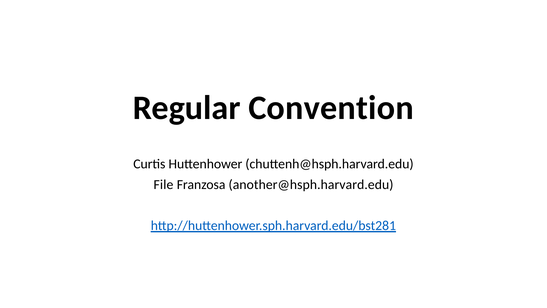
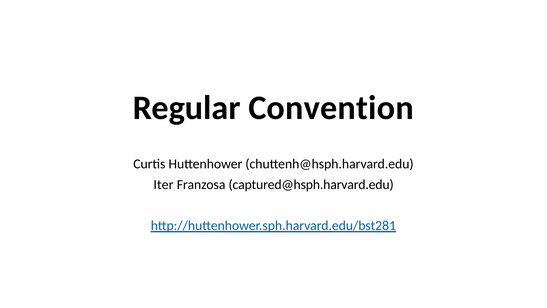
File: File -> Iter
another@hsph.harvard.edu: another@hsph.harvard.edu -> captured@hsph.harvard.edu
